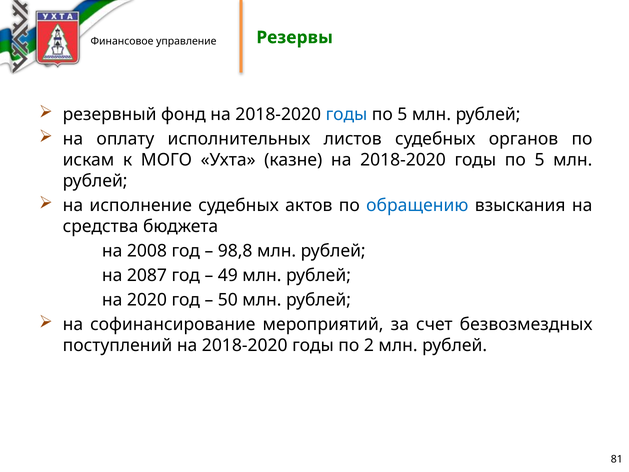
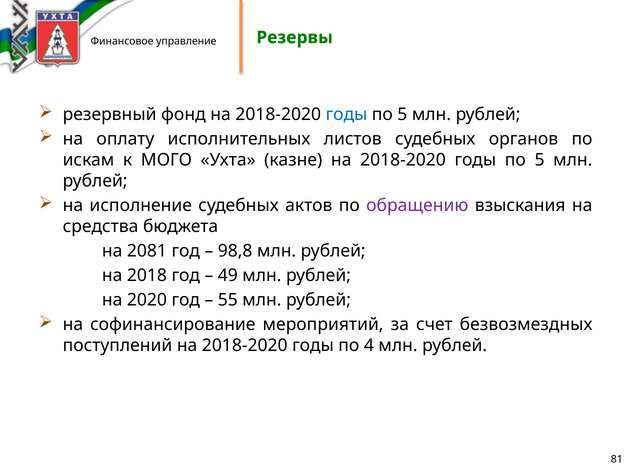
обращению colour: blue -> purple
2008: 2008 -> 2081
2087: 2087 -> 2018
50: 50 -> 55
2: 2 -> 4
